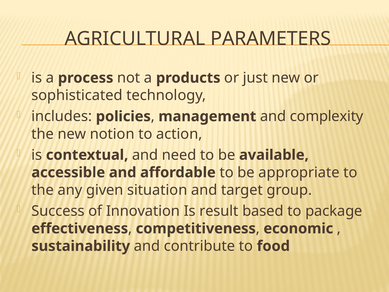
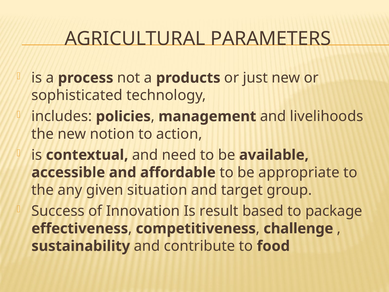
complexity: complexity -> livelihoods
economic: economic -> challenge
